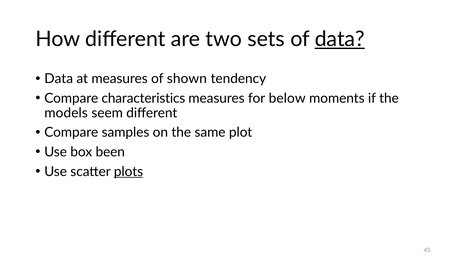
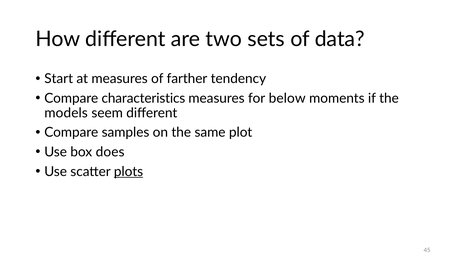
data at (340, 39) underline: present -> none
Data at (59, 79): Data -> Start
shown: shown -> farther
been: been -> does
